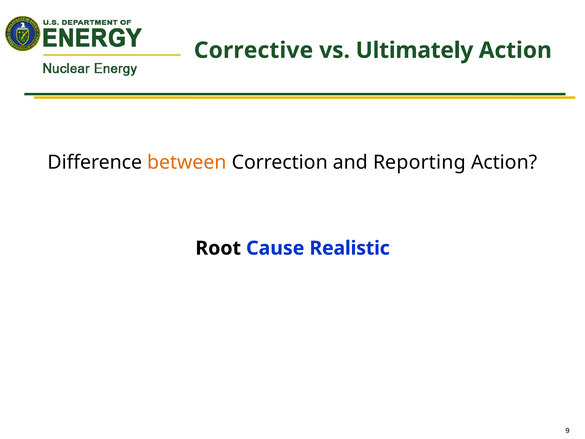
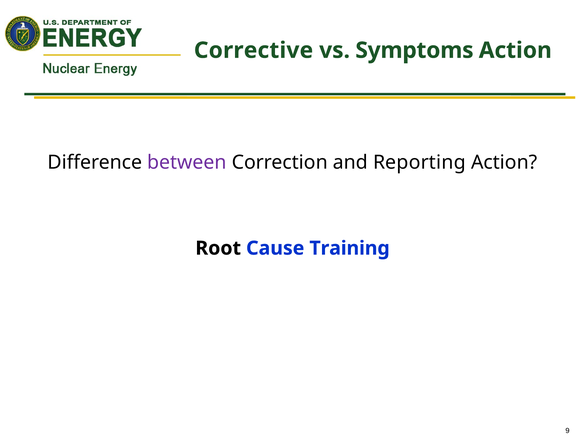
Ultimately: Ultimately -> Symptoms
between colour: orange -> purple
Realistic: Realistic -> Training
